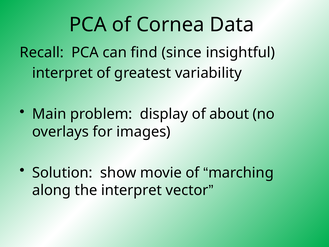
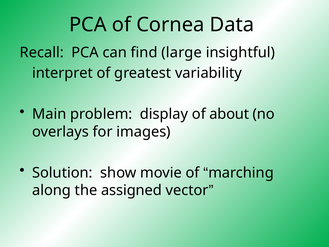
since: since -> large
the interpret: interpret -> assigned
